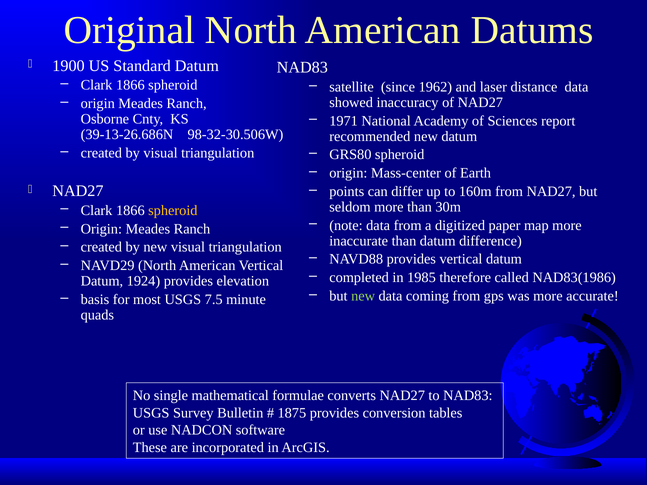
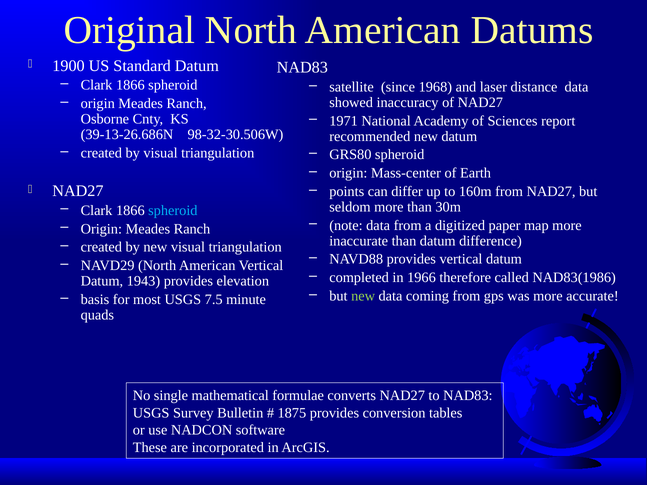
1962: 1962 -> 1968
spheroid at (173, 211) colour: yellow -> light blue
1985: 1985 -> 1966
1924: 1924 -> 1943
